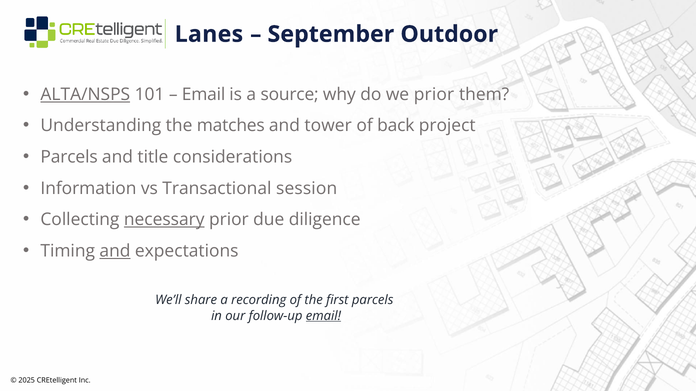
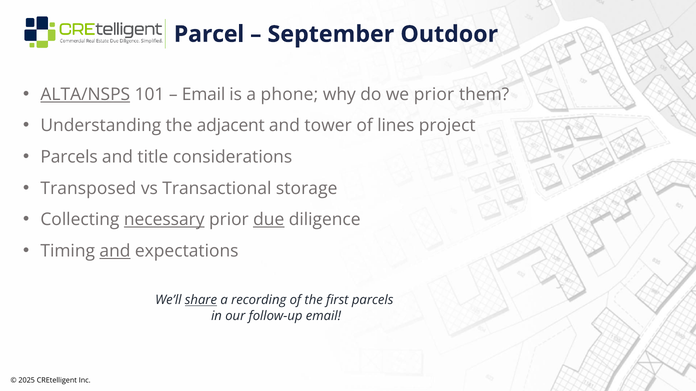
Lanes: Lanes -> Parcel
source: source -> phone
matches: matches -> adjacent
back: back -> lines
Information: Information -> Transposed
session: session -> storage
due underline: none -> present
share underline: none -> present
email at (323, 316) underline: present -> none
